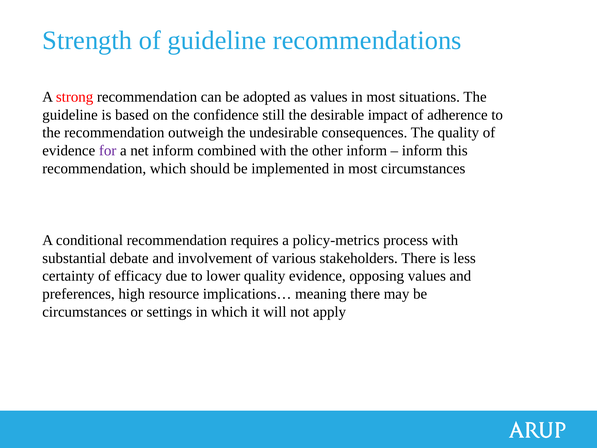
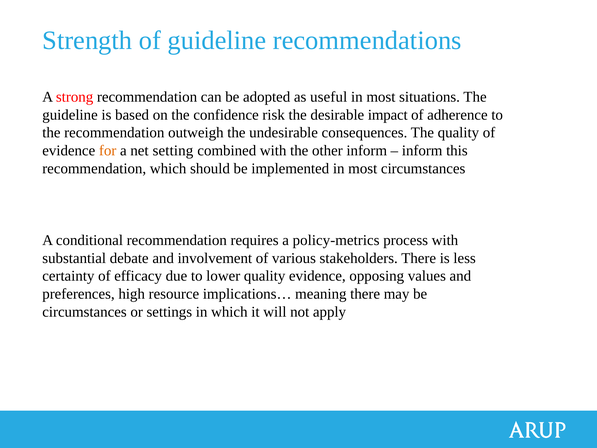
as values: values -> useful
still at (274, 115): still -> risk
for at (108, 151) colour: purple -> orange
net inform: inform -> setting
